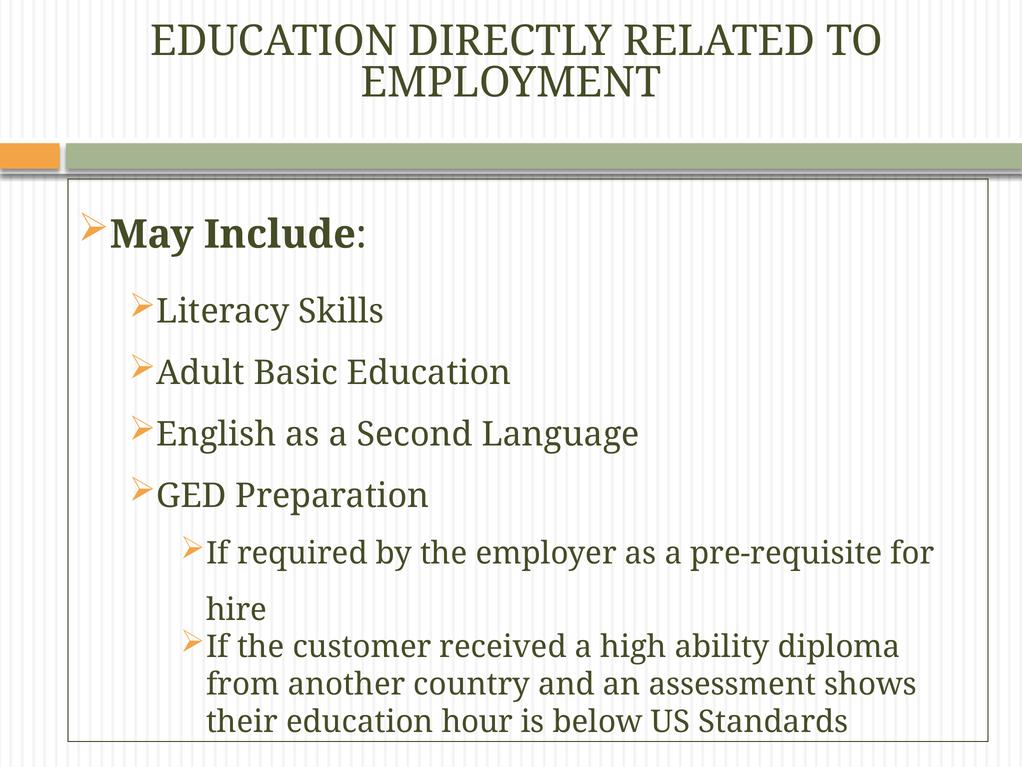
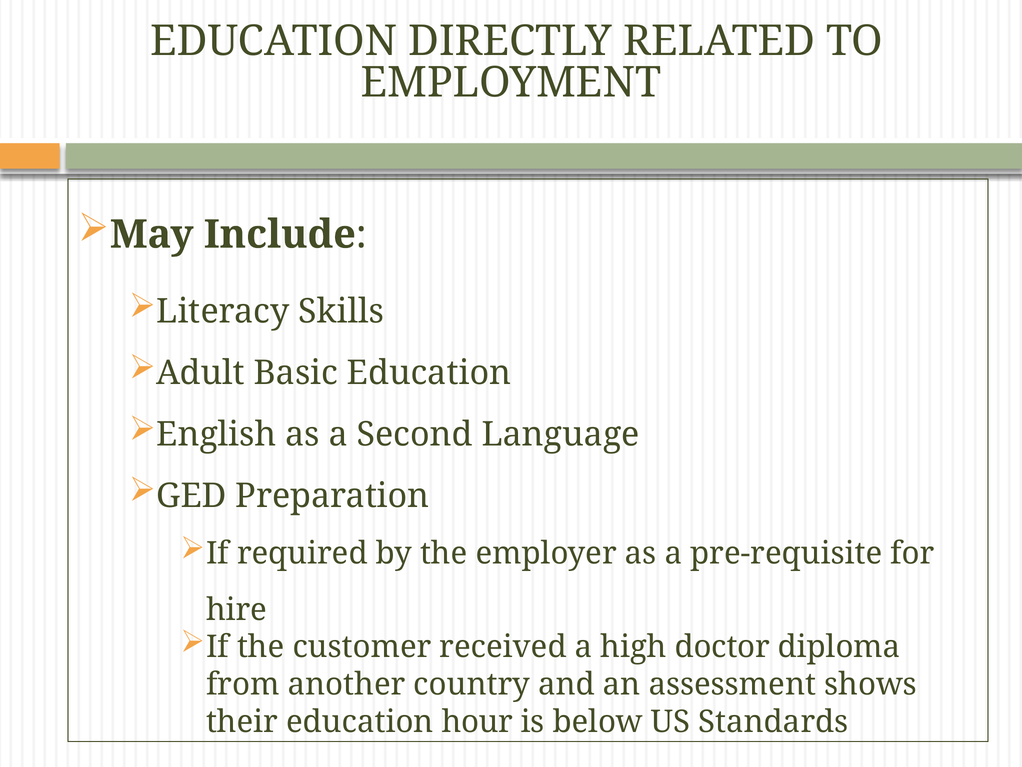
ability: ability -> doctor
